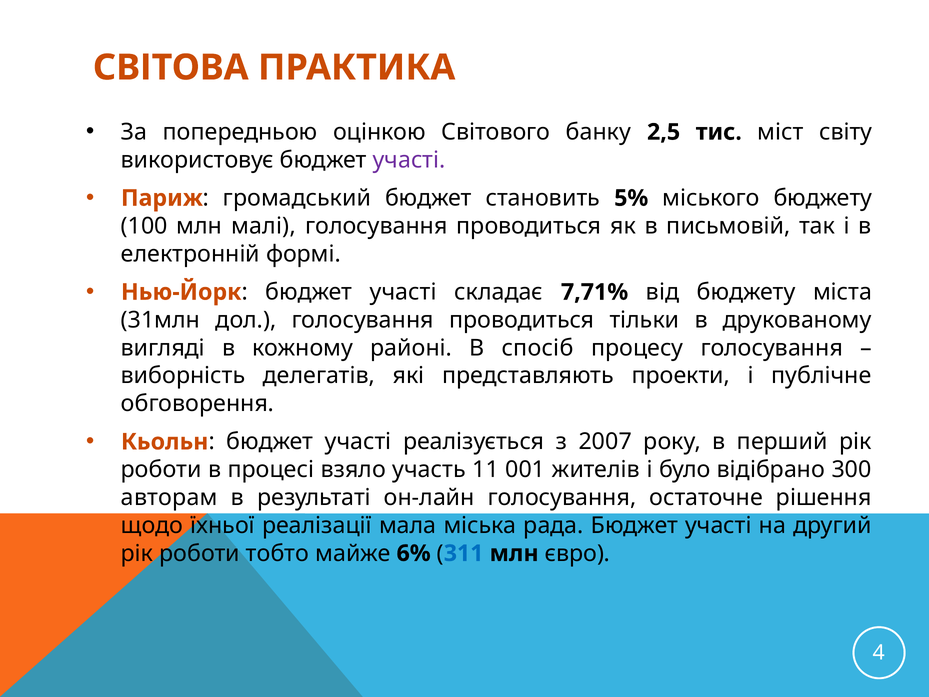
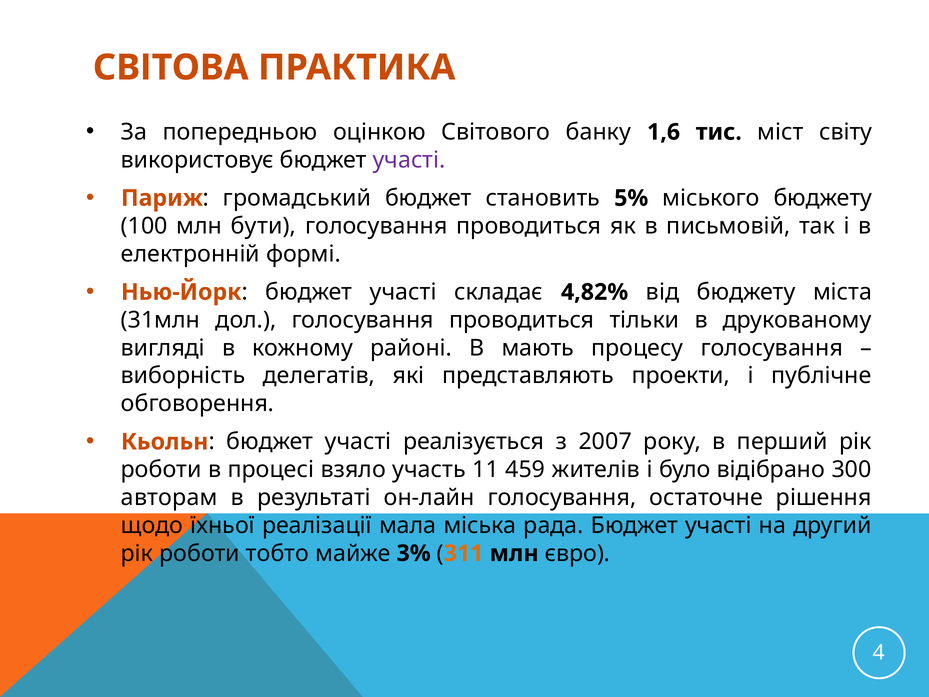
2,5: 2,5 -> 1,6
малі: малі -> бути
7,71%: 7,71% -> 4,82%
спосіб: спосіб -> мають
001: 001 -> 459
6%: 6% -> 3%
311 colour: blue -> orange
